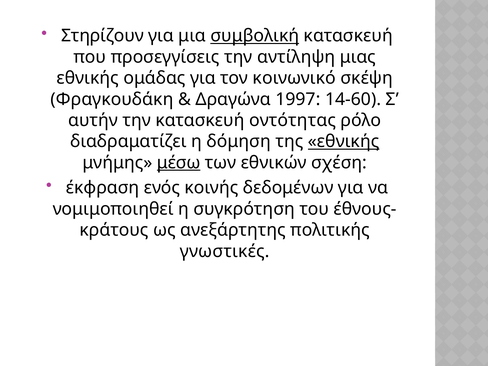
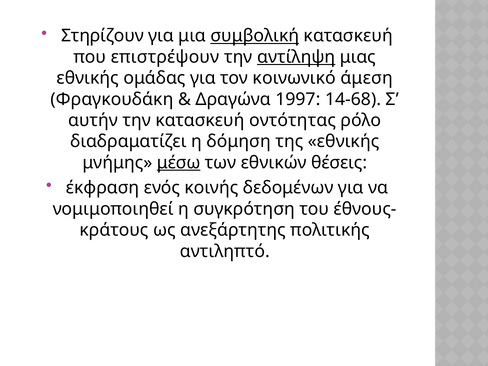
προσεγγίσεις: προσεγγίσεις -> επιστρέψουν
αντίληψη underline: none -> present
σκέψη: σκέψη -> άμεση
14-60: 14-60 -> 14-68
εθνικής at (344, 141) underline: present -> none
σχέση: σχέση -> θέσεις
γνωστικές: γνωστικές -> αντιληπτό
